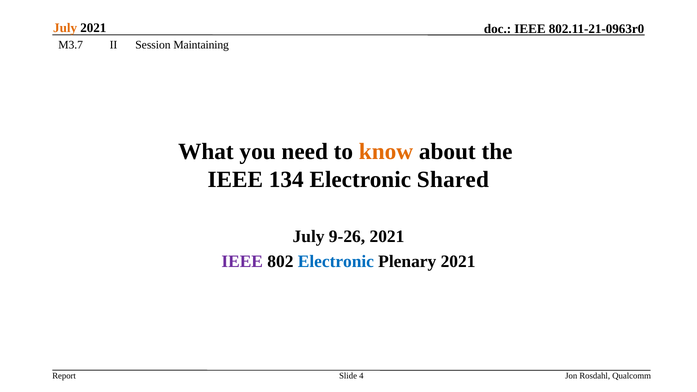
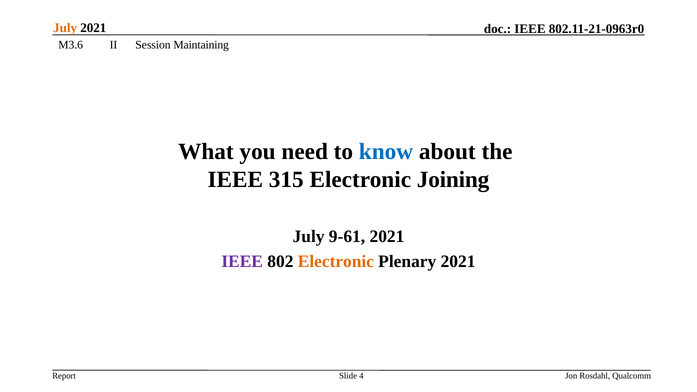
M3.7: M3.7 -> M3.6
know colour: orange -> blue
134: 134 -> 315
Shared: Shared -> Joining
9-26: 9-26 -> 9-61
Electronic at (336, 262) colour: blue -> orange
